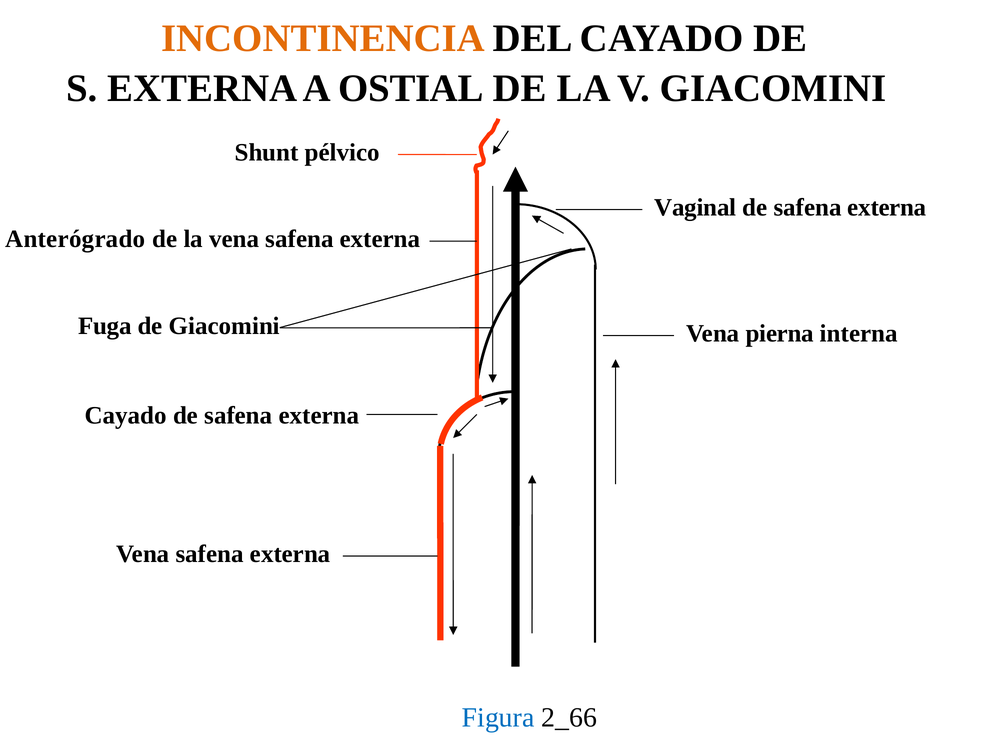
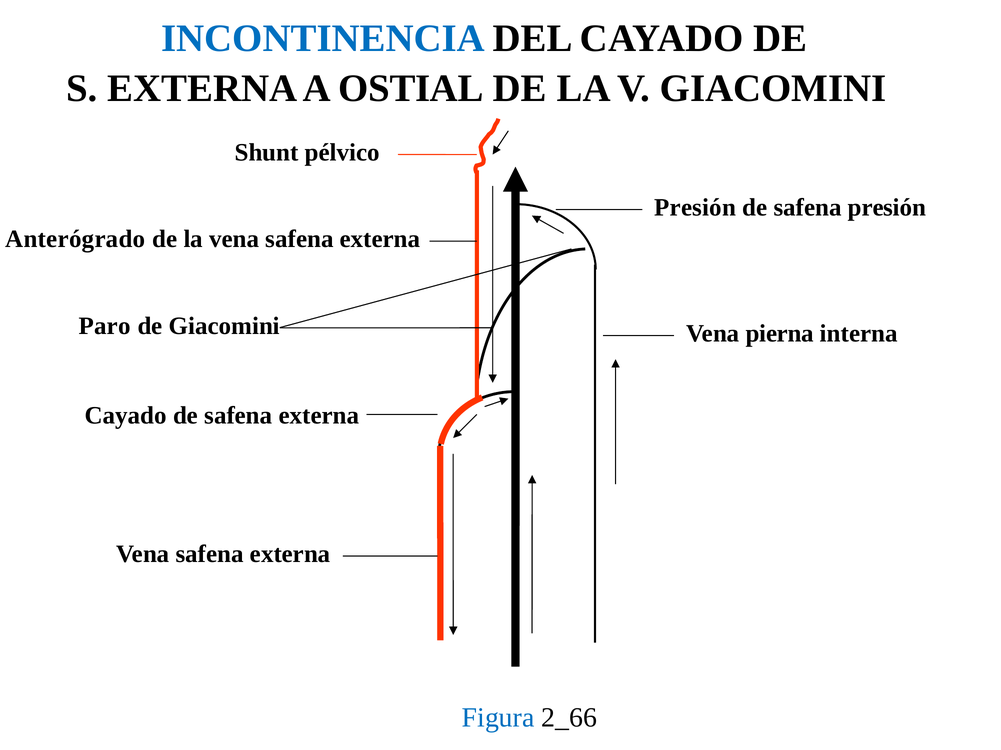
INCONTINENCIA colour: orange -> blue
Vaginal at (695, 208): Vaginal -> Presión
externa at (887, 208): externa -> presión
Fuga: Fuga -> Paro
